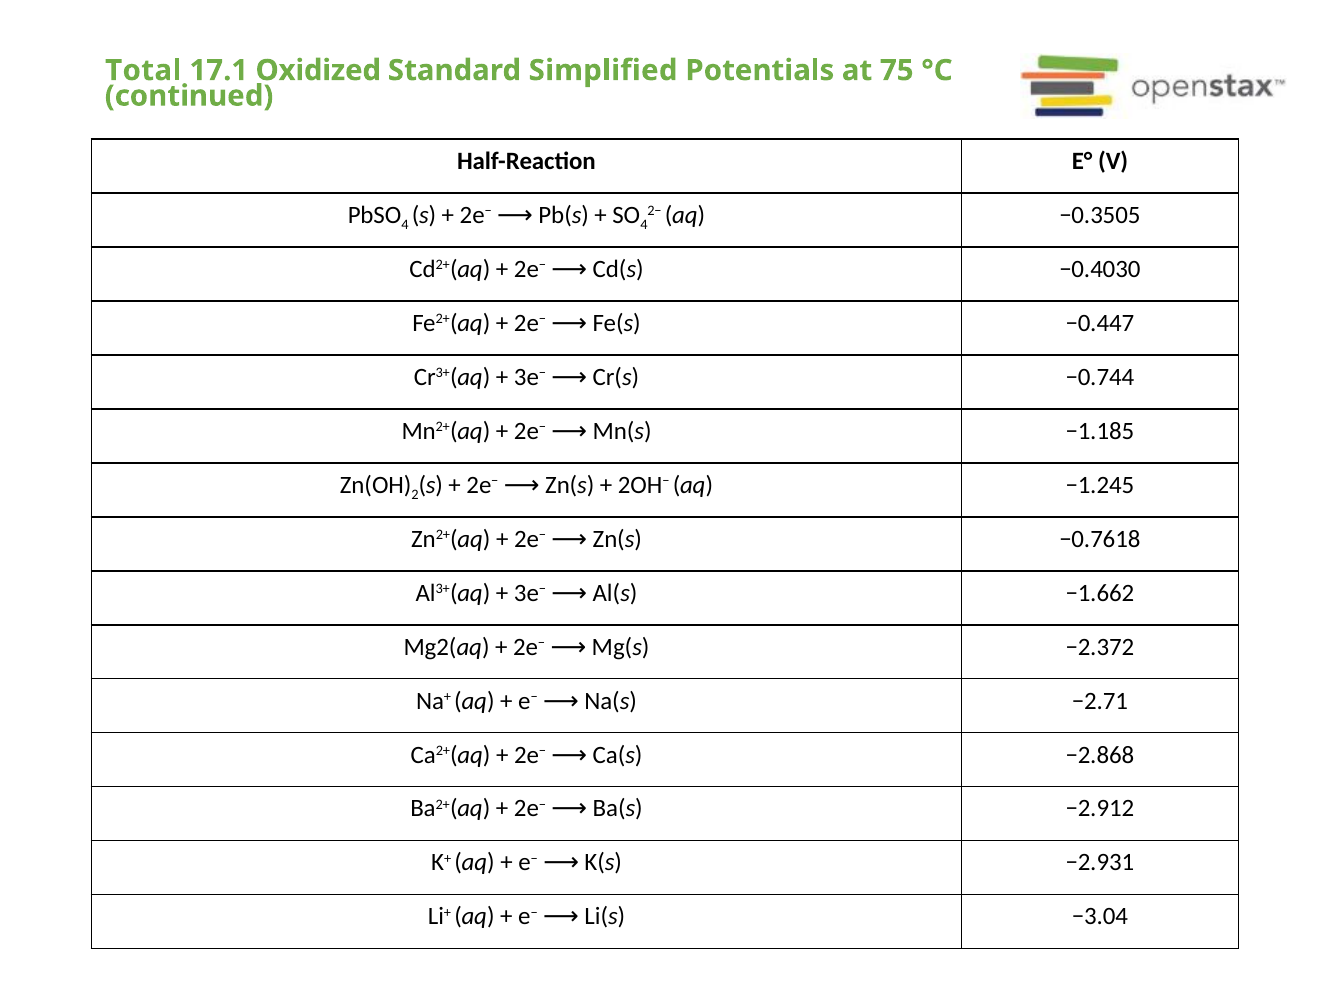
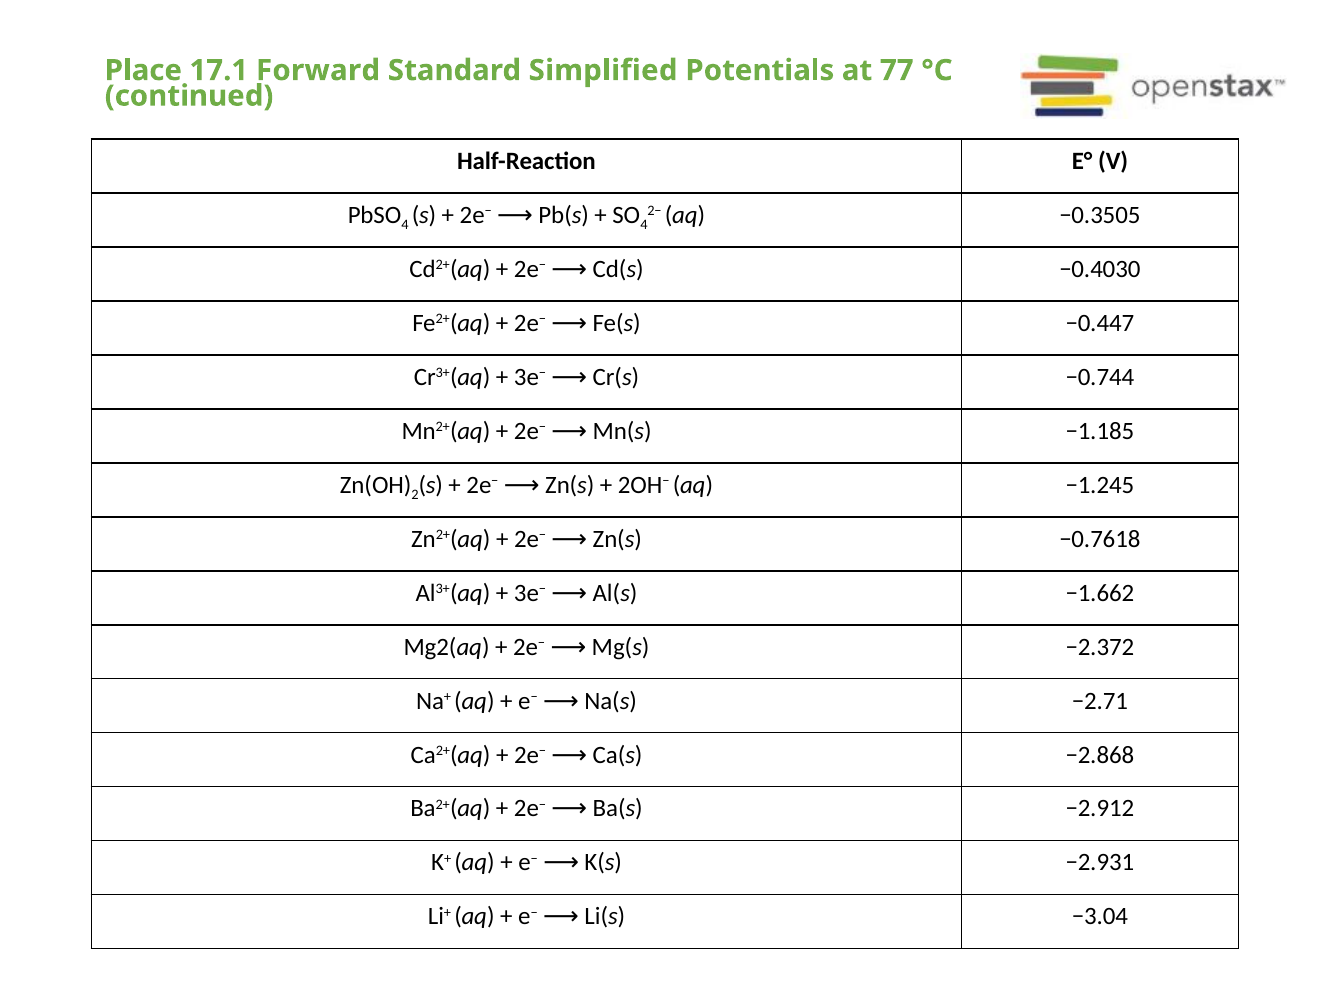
Total: Total -> Place
Oxidized: Oxidized -> Forward
75: 75 -> 77
